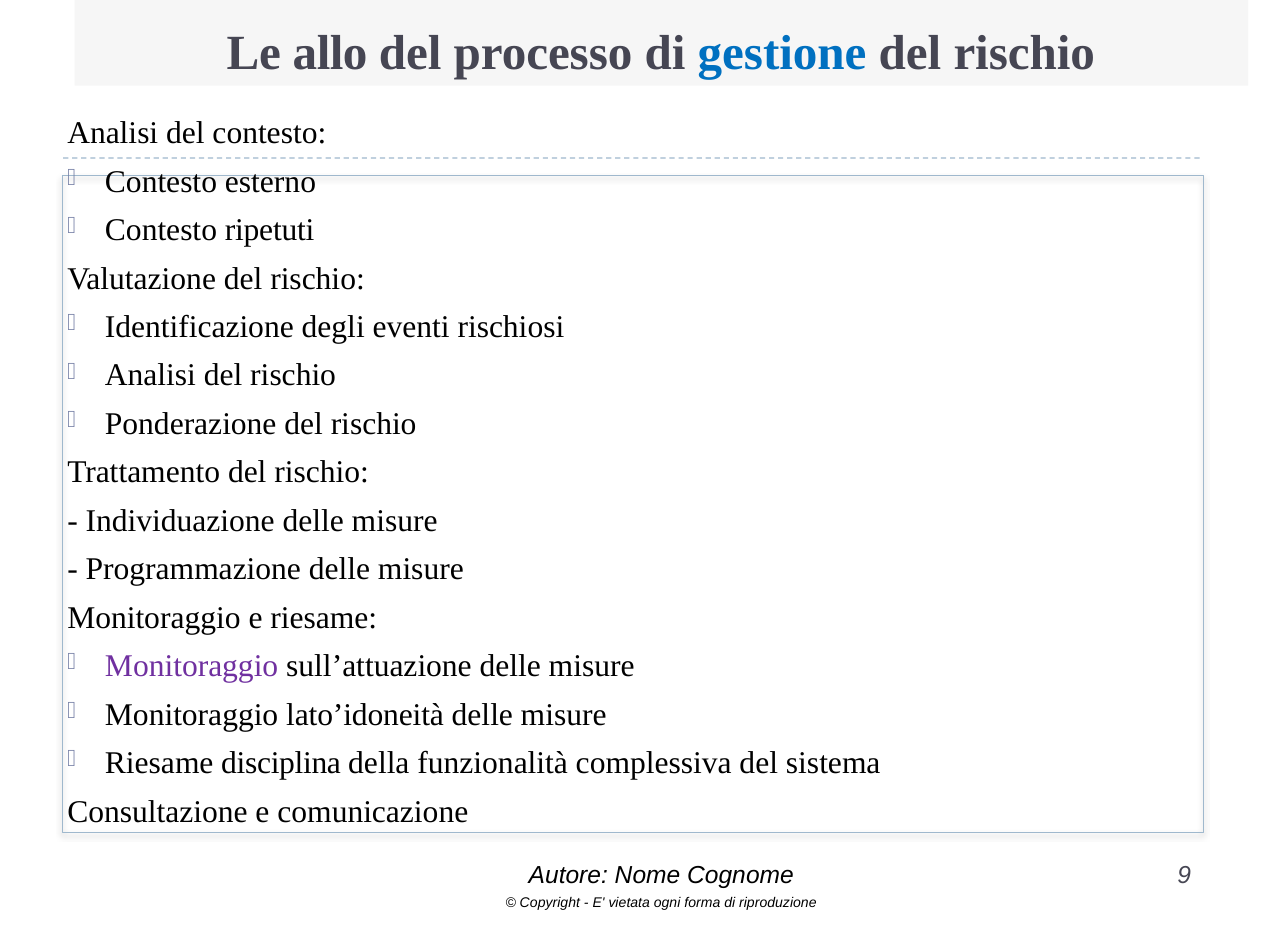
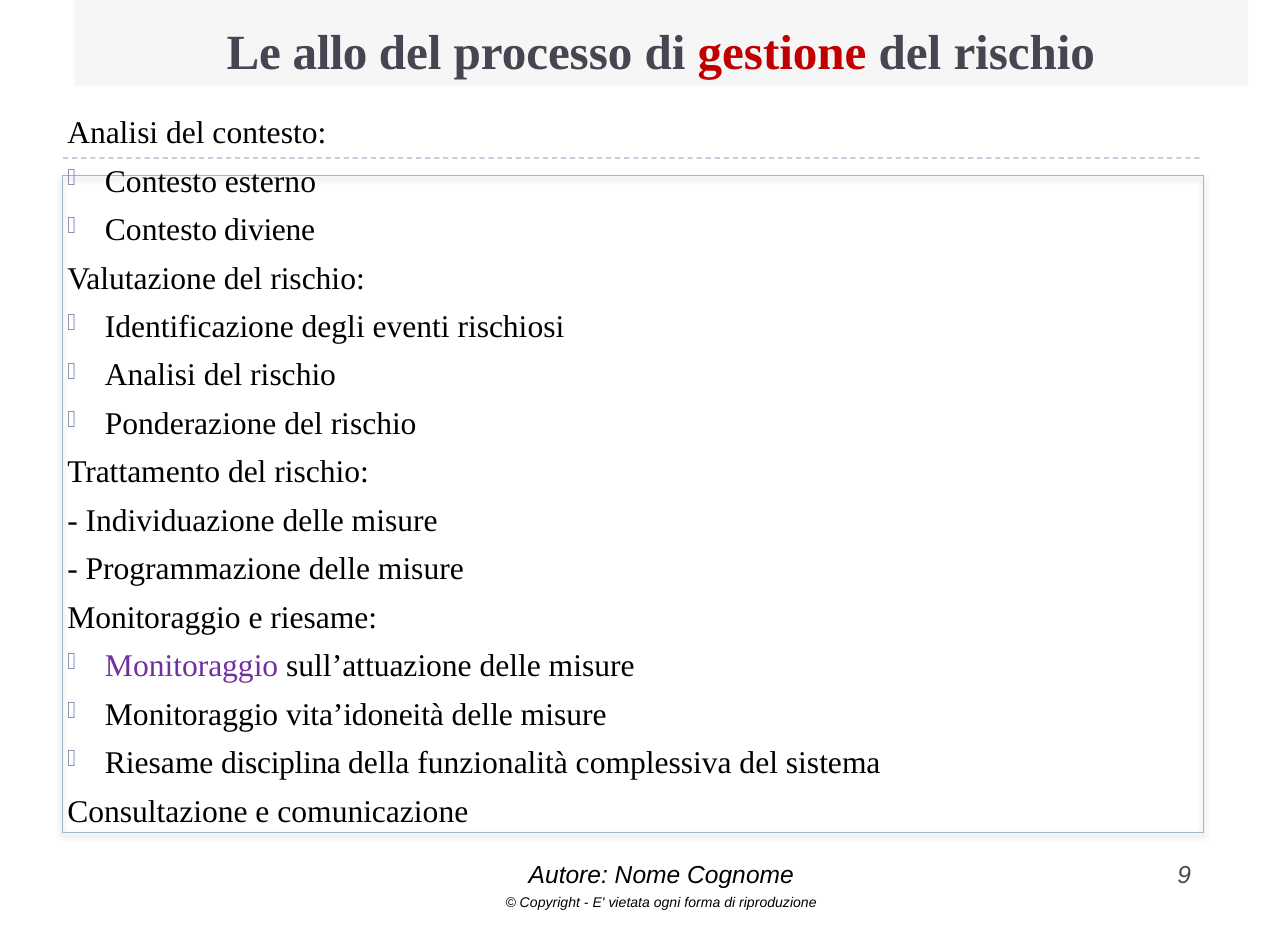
gestione colour: blue -> red
ripetuti: ripetuti -> diviene
lato’idoneità: lato’idoneità -> vita’idoneità
